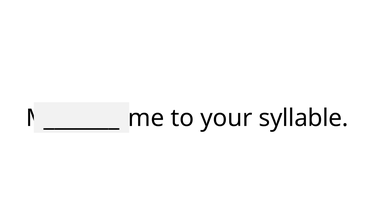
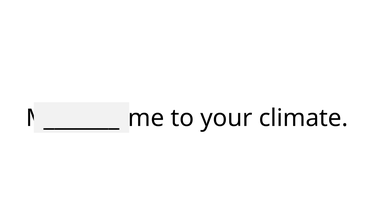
syllable: syllable -> climate
